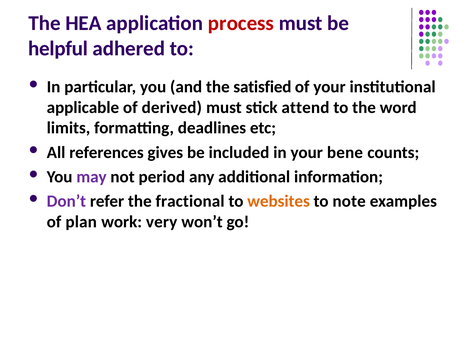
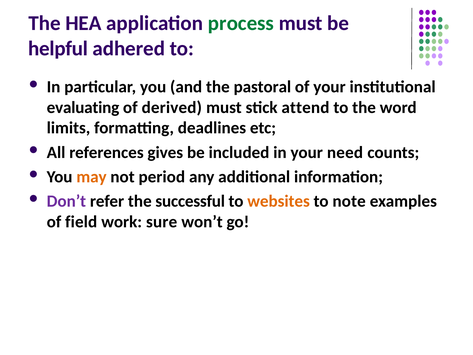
process colour: red -> green
satisfied: satisfied -> pastoral
applicable: applicable -> evaluating
bene: bene -> need
may colour: purple -> orange
fractional: fractional -> successful
plan: plan -> field
very: very -> sure
